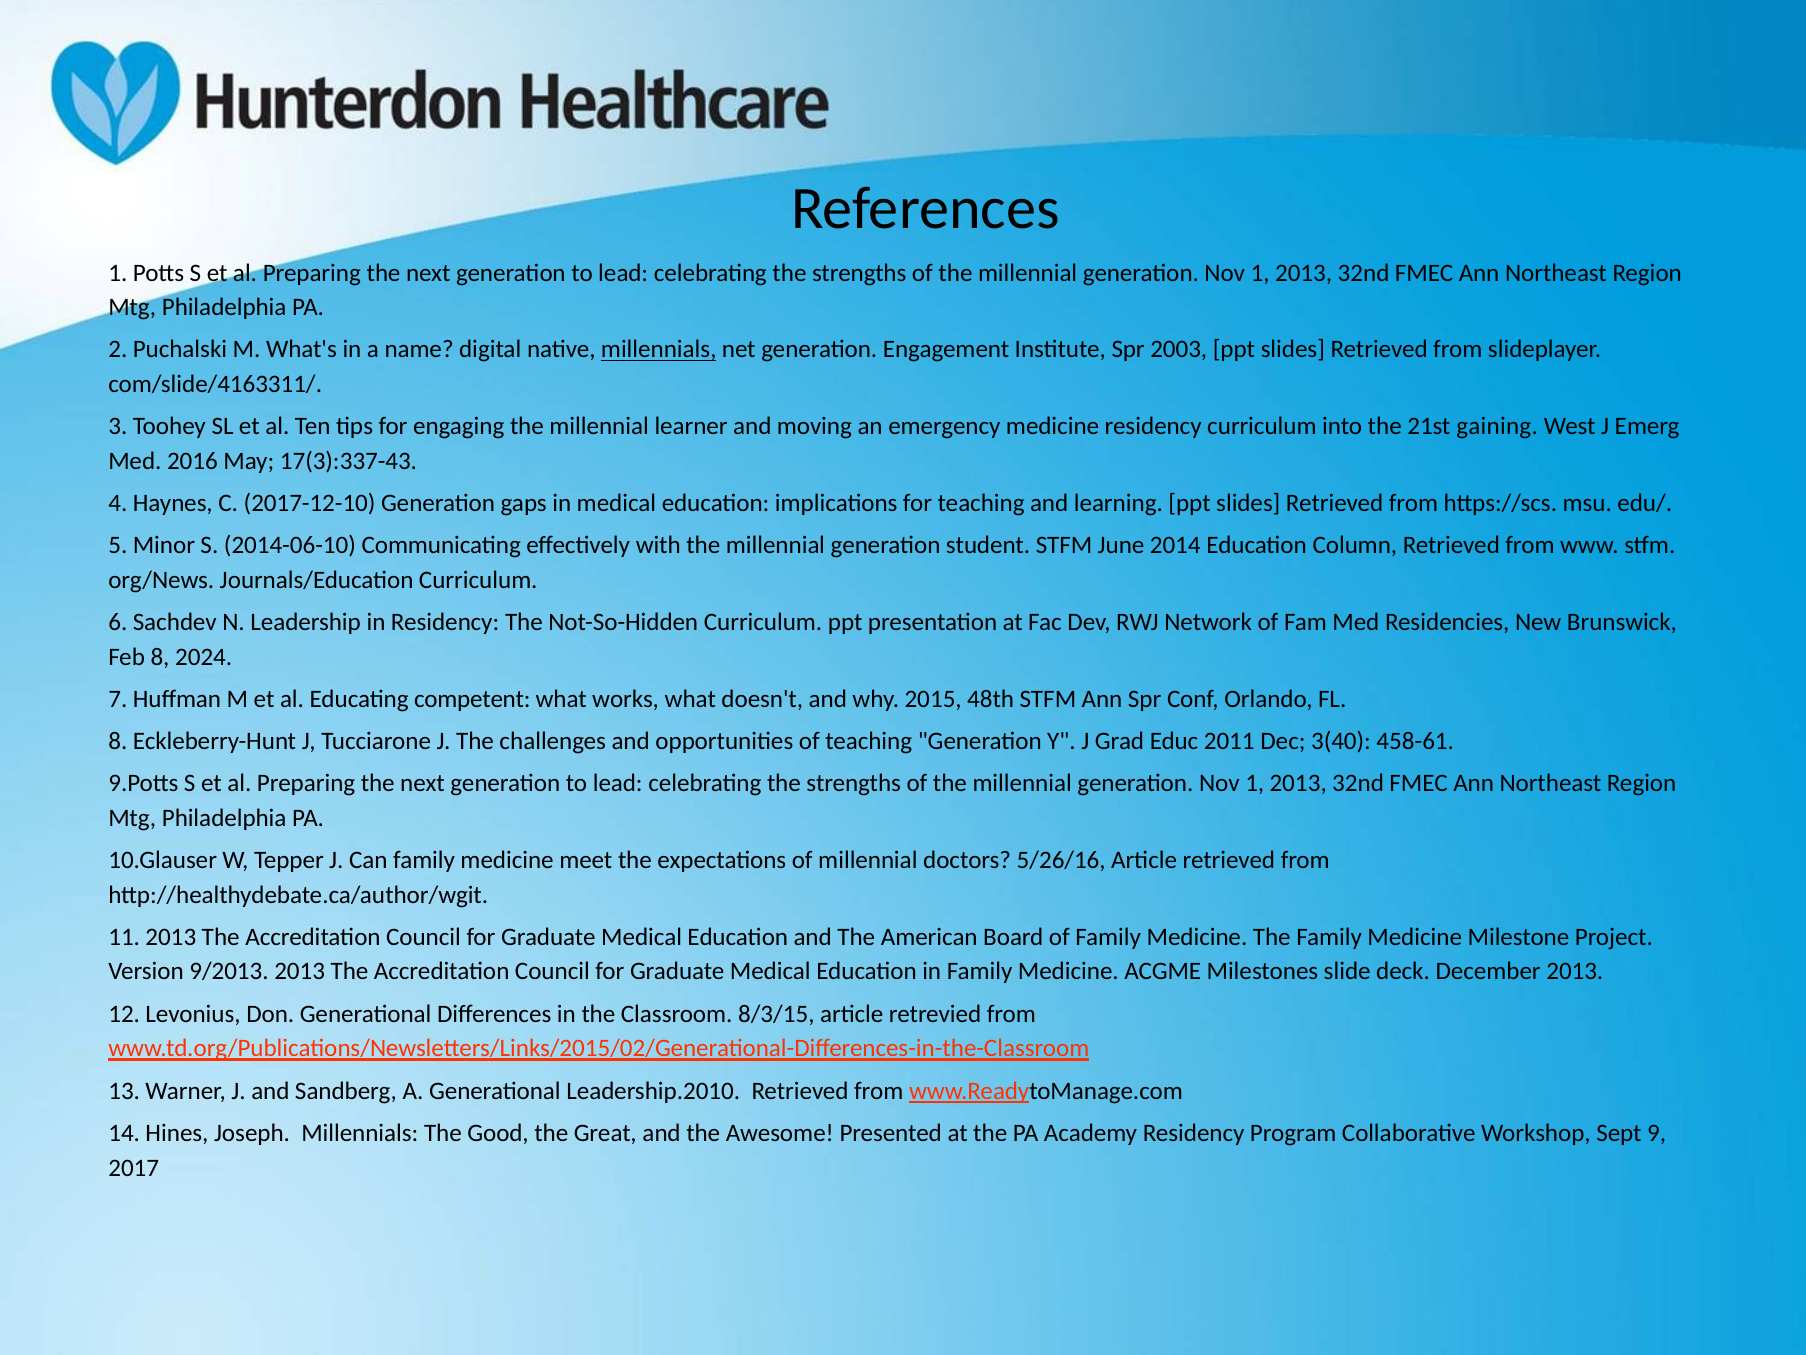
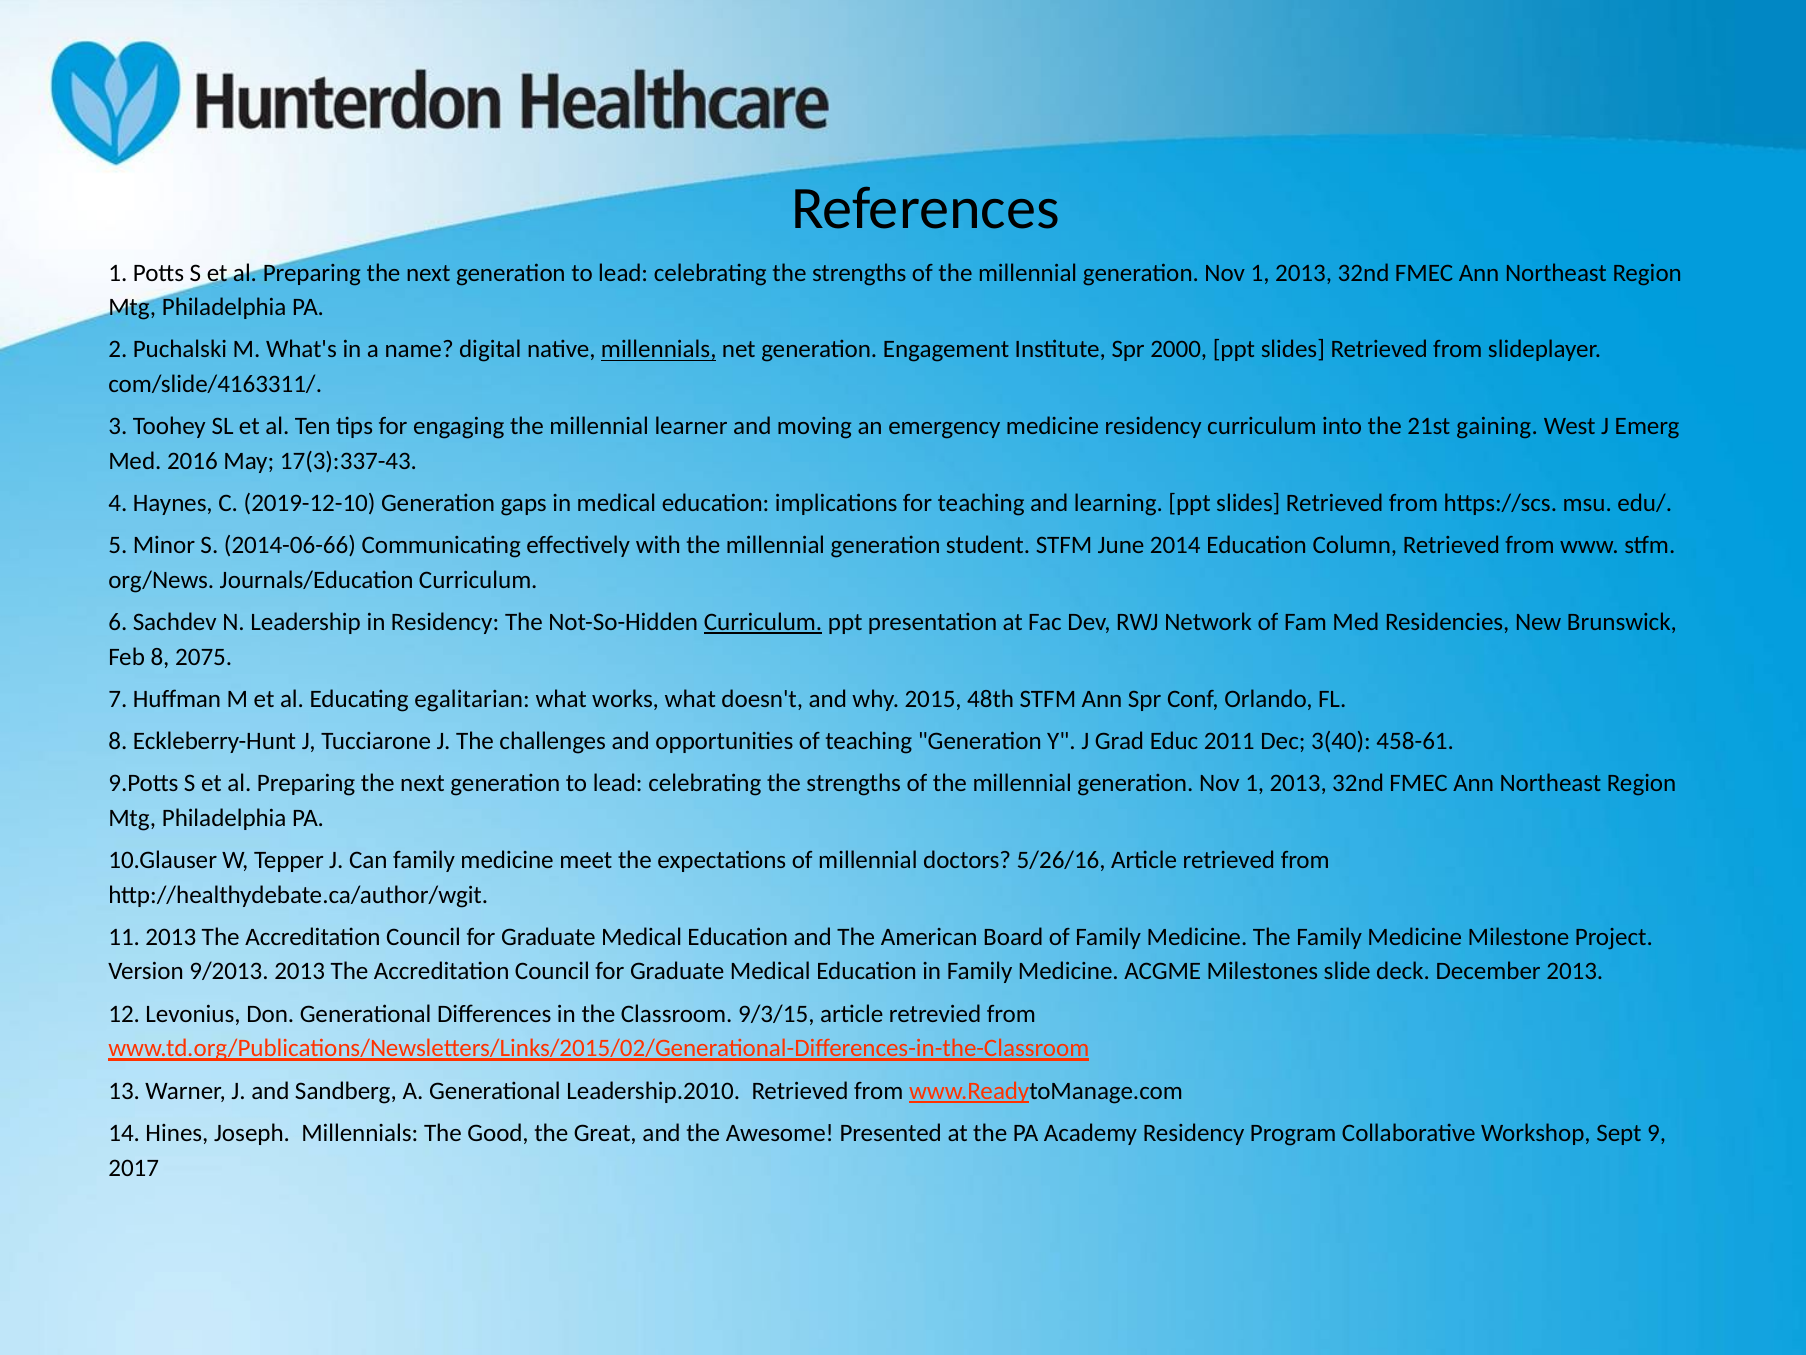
2003: 2003 -> 2000
2017-12-10: 2017-12-10 -> 2019-12-10
2014-06-10: 2014-06-10 -> 2014-06-66
Curriculum at (763, 622) underline: none -> present
2024: 2024 -> 2075
competent: competent -> egalitarian
8/3/15: 8/3/15 -> 9/3/15
